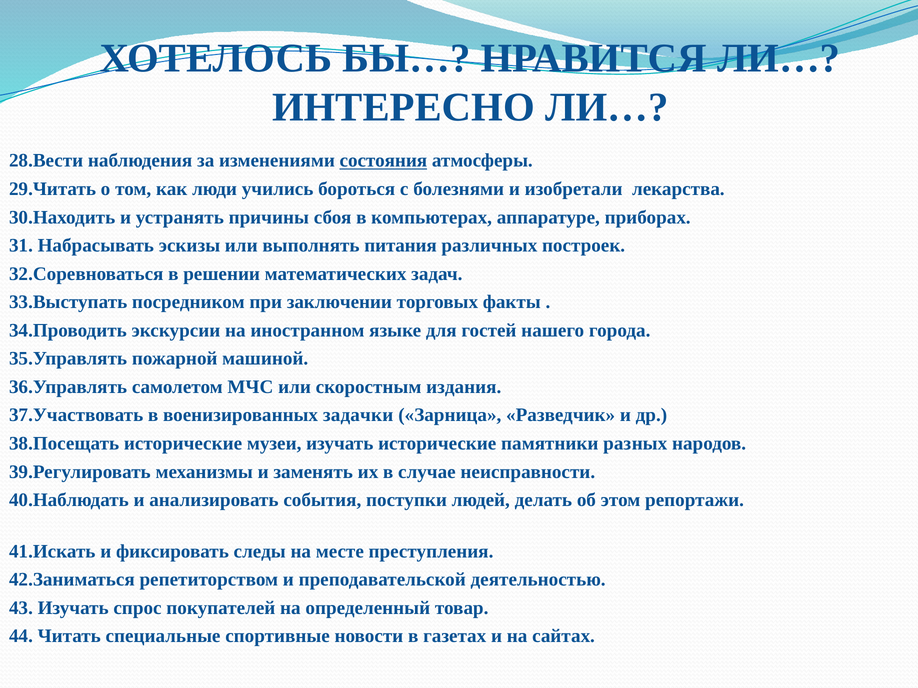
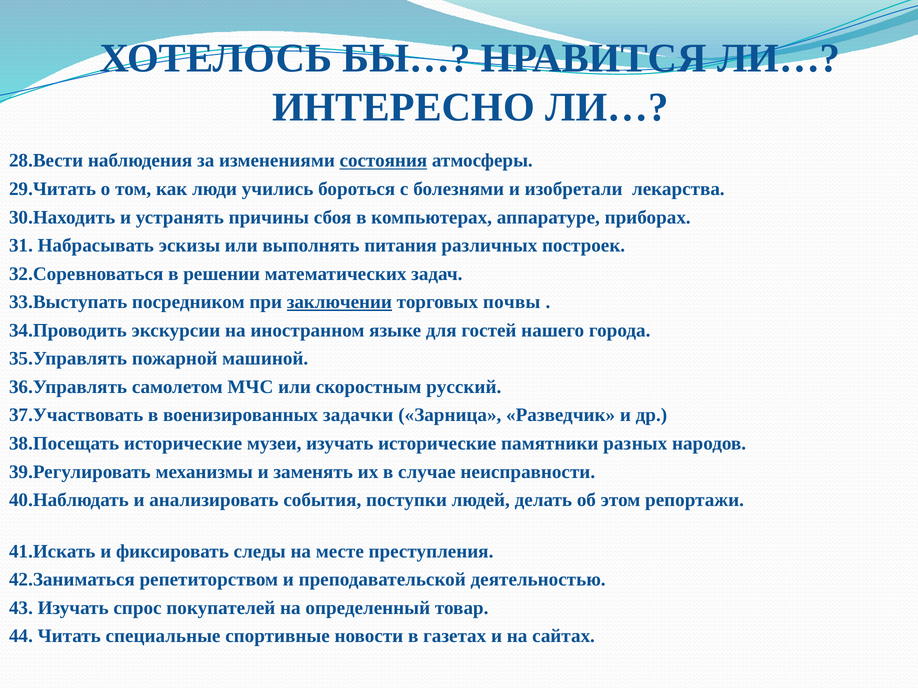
заключении underline: none -> present
факты: факты -> почвы
издания: издания -> русский
